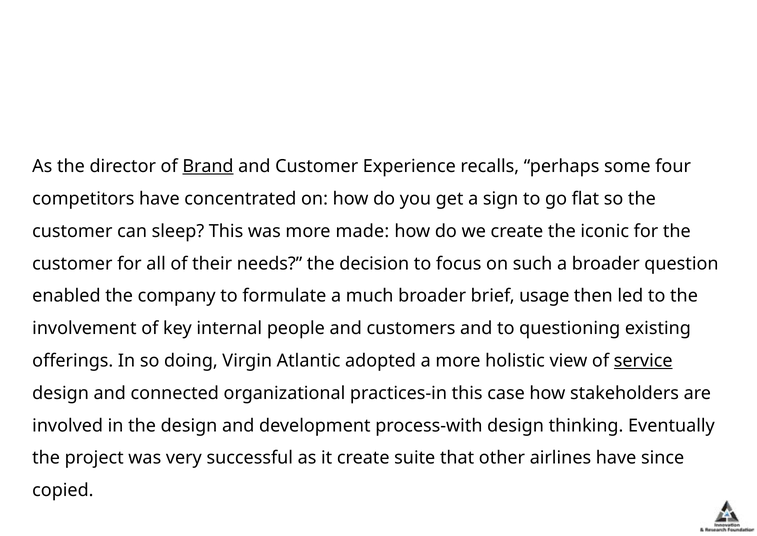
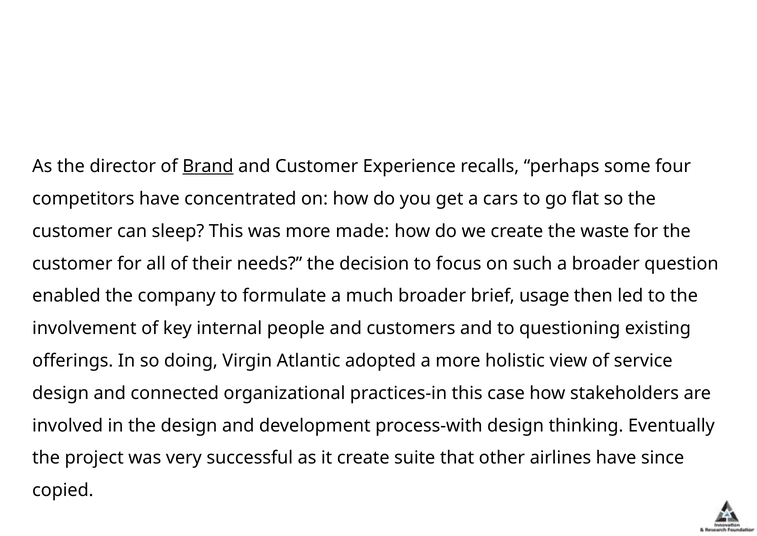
sign: sign -> cars
iconic: iconic -> waste
service underline: present -> none
